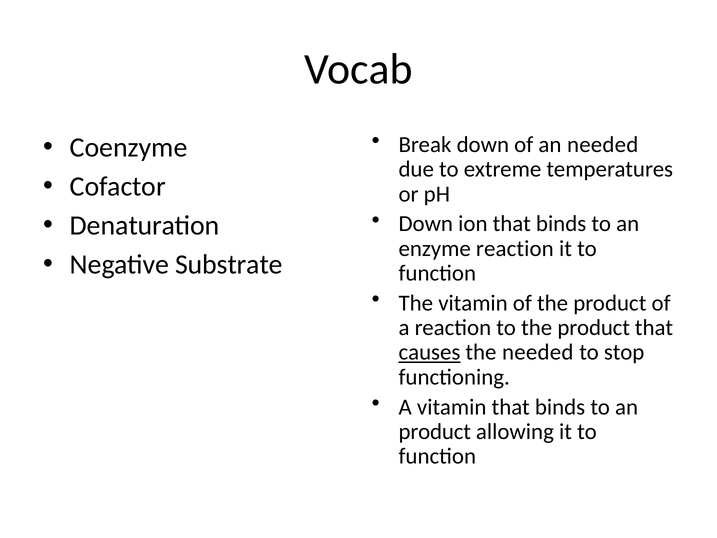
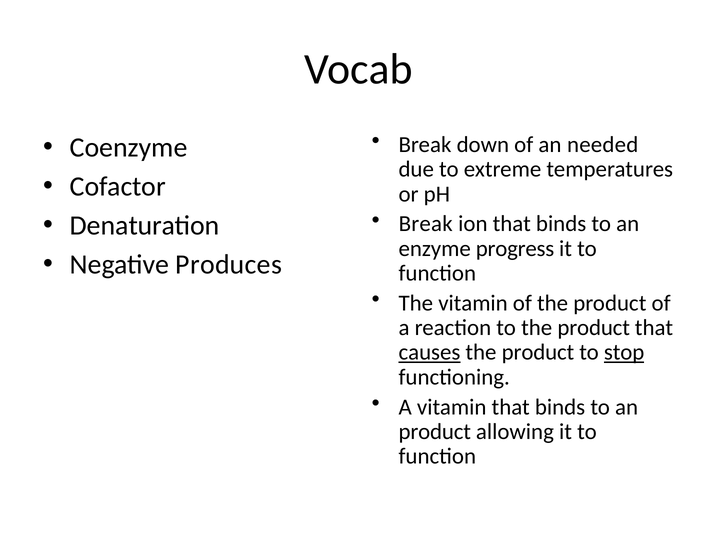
Down at (426, 224): Down -> Break
enzyme reaction: reaction -> progress
Substrate: Substrate -> Produces
needed at (538, 352): needed -> product
stop underline: none -> present
